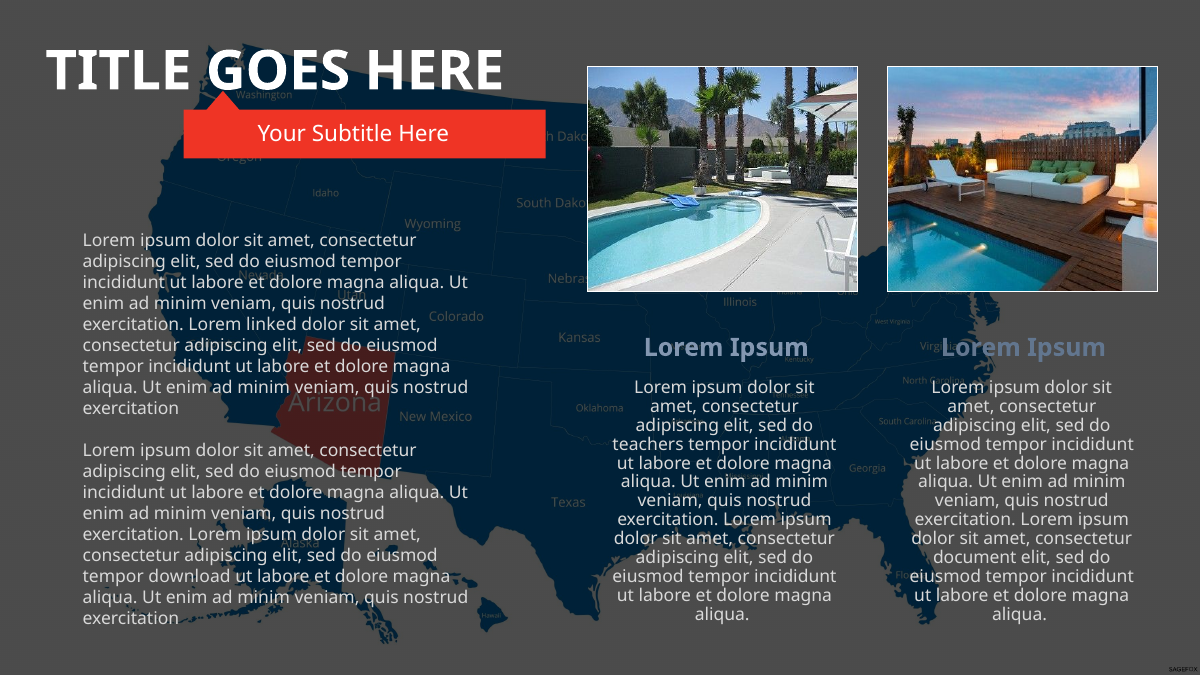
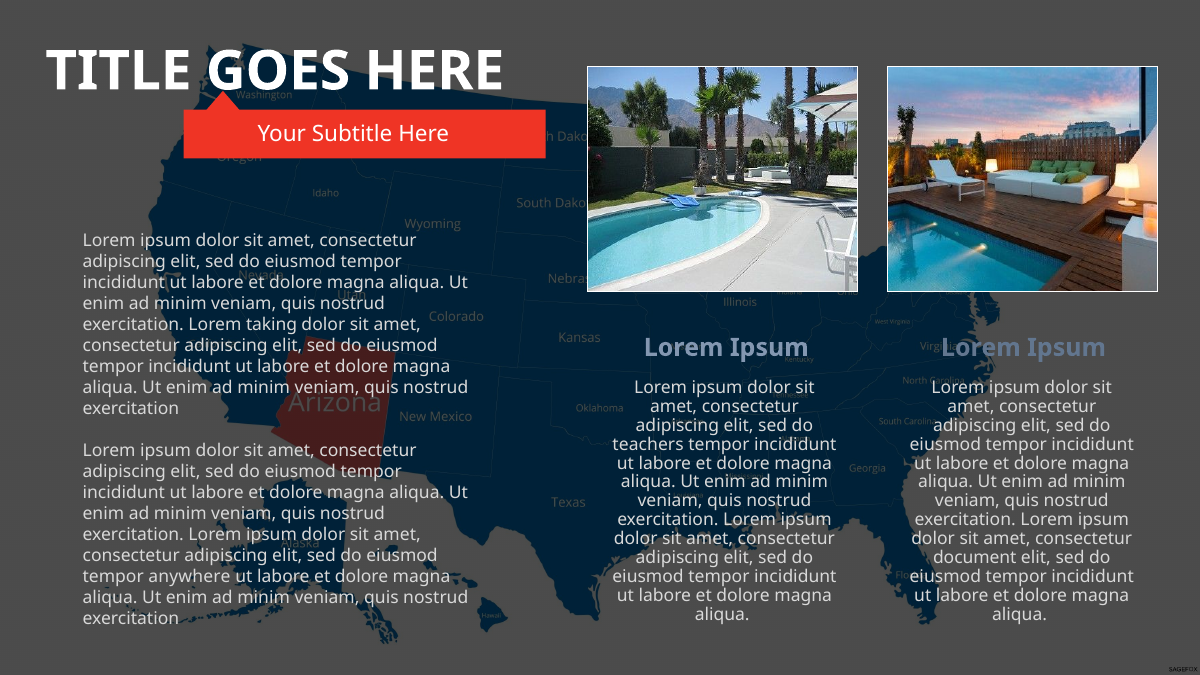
linked: linked -> taking
download: download -> anywhere
